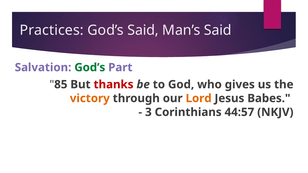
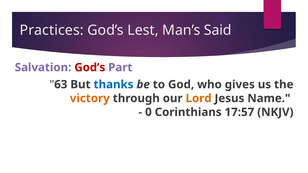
God’s Said: Said -> Lest
God’s at (90, 68) colour: green -> red
85: 85 -> 63
thanks colour: red -> blue
Babes: Babes -> Name
3: 3 -> 0
44:57: 44:57 -> 17:57
